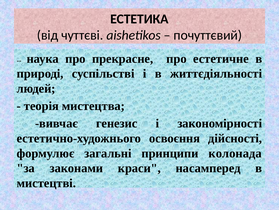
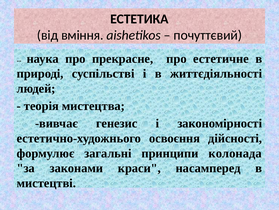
чуттєві: чуттєві -> вміння
